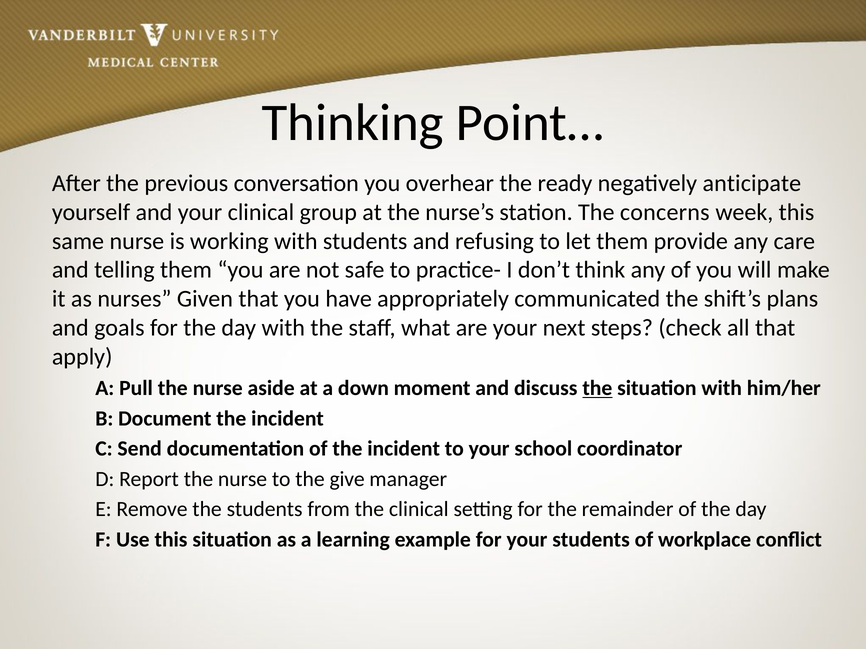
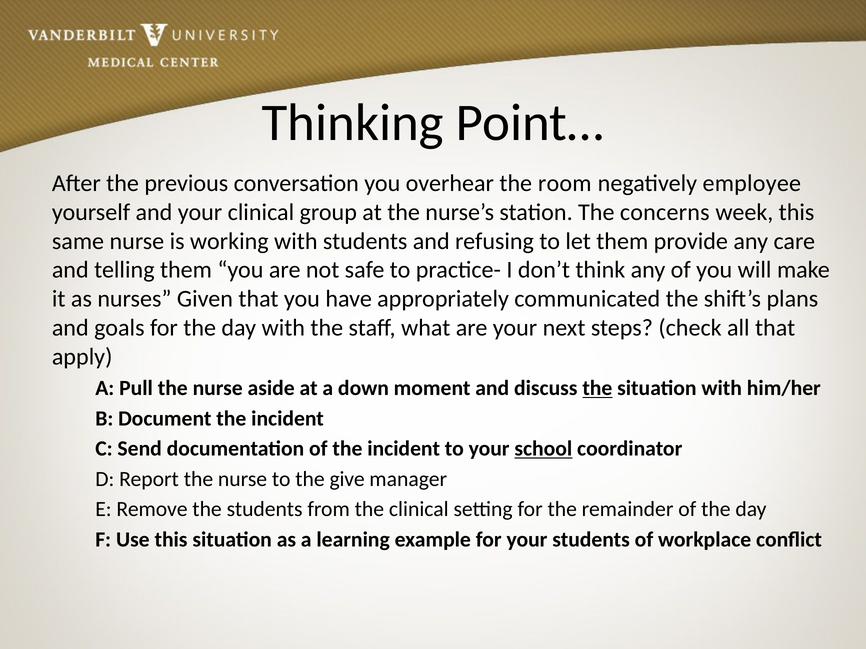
ready: ready -> room
anticipate: anticipate -> employee
school underline: none -> present
